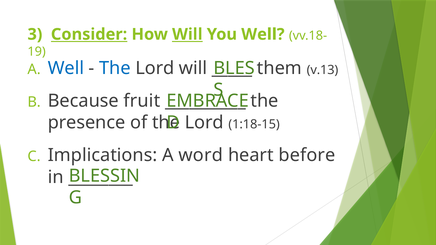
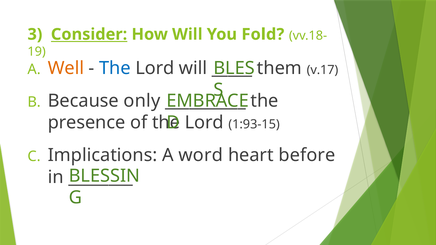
Will at (187, 34) underline: present -> none
You Well: Well -> Fold
Well at (66, 68) colour: blue -> orange
v.13: v.13 -> v.17
fruit: fruit -> only
1:18-15: 1:18-15 -> 1:93-15
